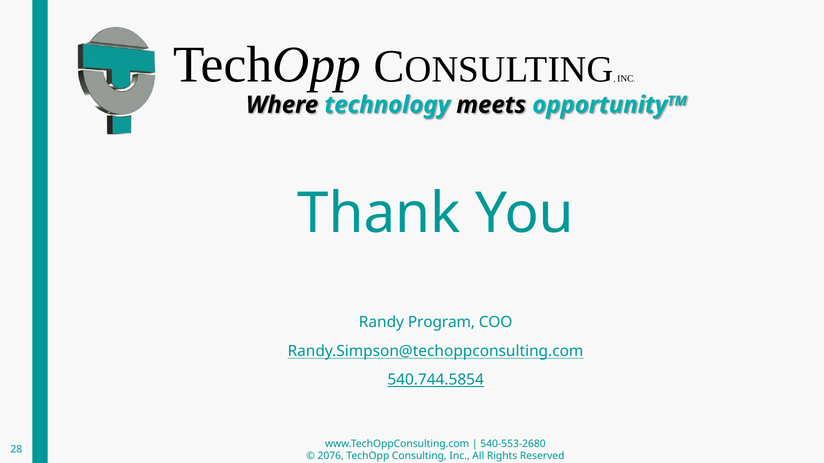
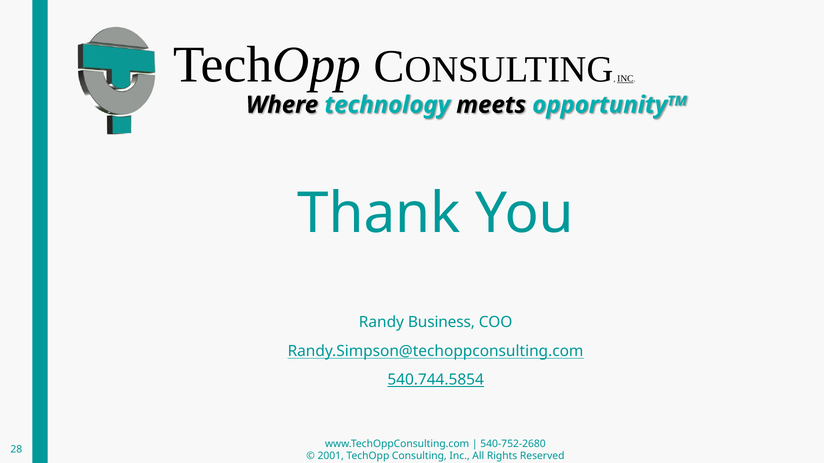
INC at (625, 79) underline: none -> present
Program: Program -> Business
540-553-2680: 540-553-2680 -> 540-752-2680
2076: 2076 -> 2001
